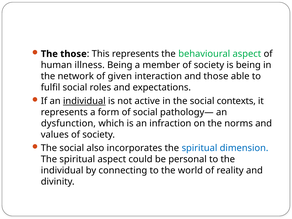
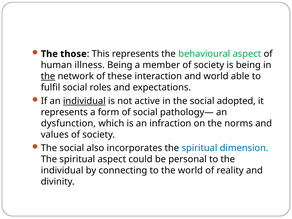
the at (48, 76) underline: none -> present
given: given -> these
and those: those -> world
contexts: contexts -> adopted
